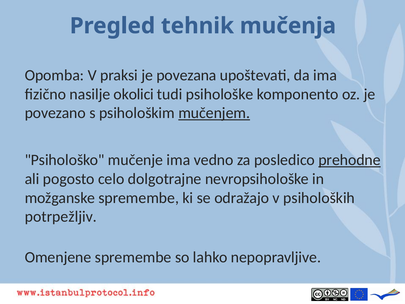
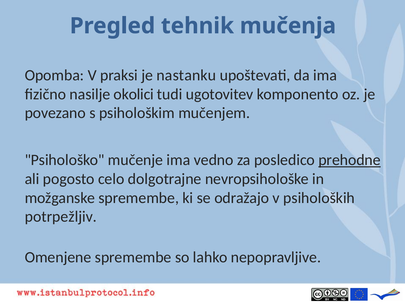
povezana: povezana -> nastanku
psihološke: psihološke -> ugotovitev
mučenjem underline: present -> none
